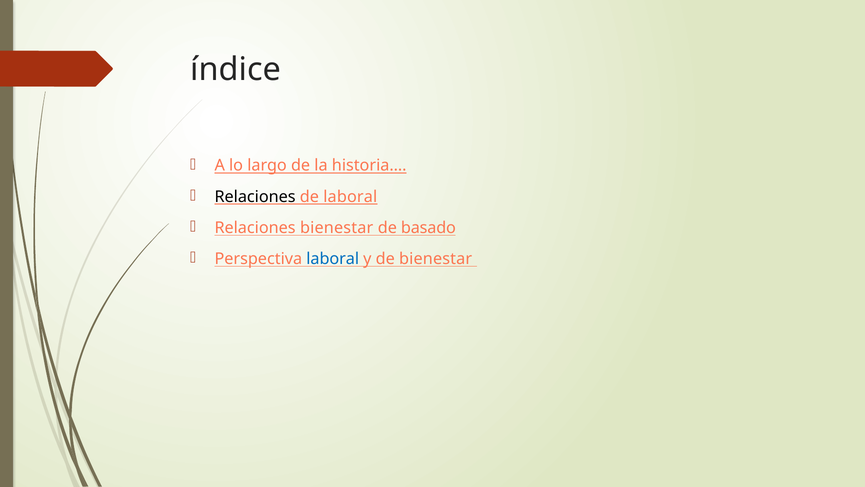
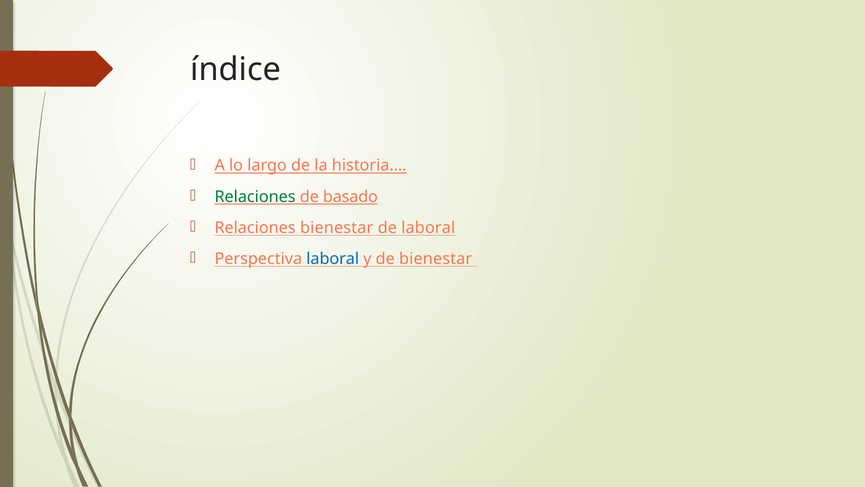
Relaciones at (255, 197) colour: black -> green
de laboral: laboral -> basado
de basado: basado -> laboral
